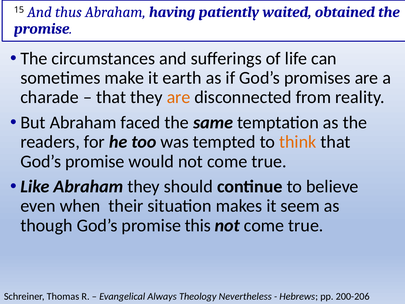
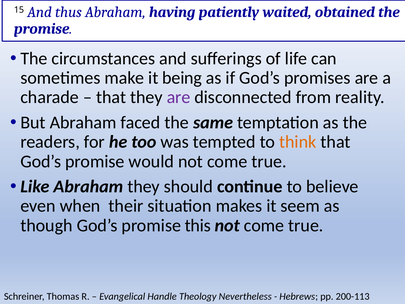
earth: earth -> being
are at (179, 97) colour: orange -> purple
Always: Always -> Handle
200-206: 200-206 -> 200-113
